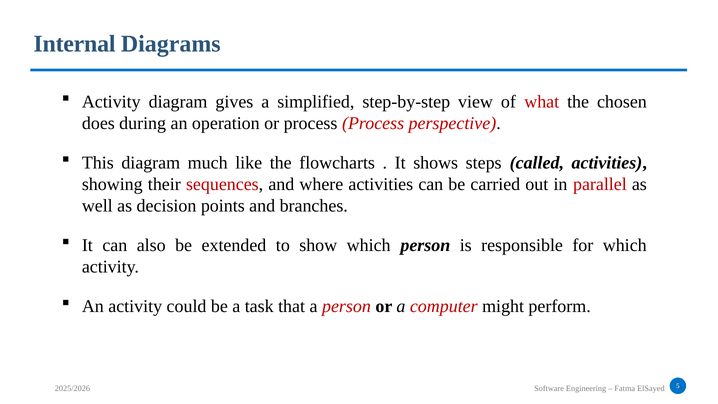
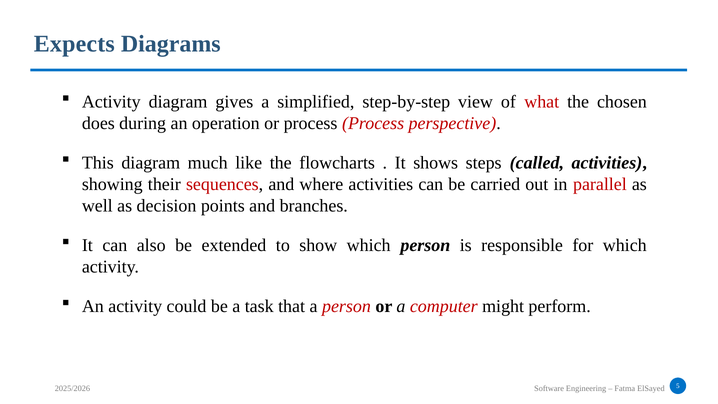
Internal: Internal -> Expects
